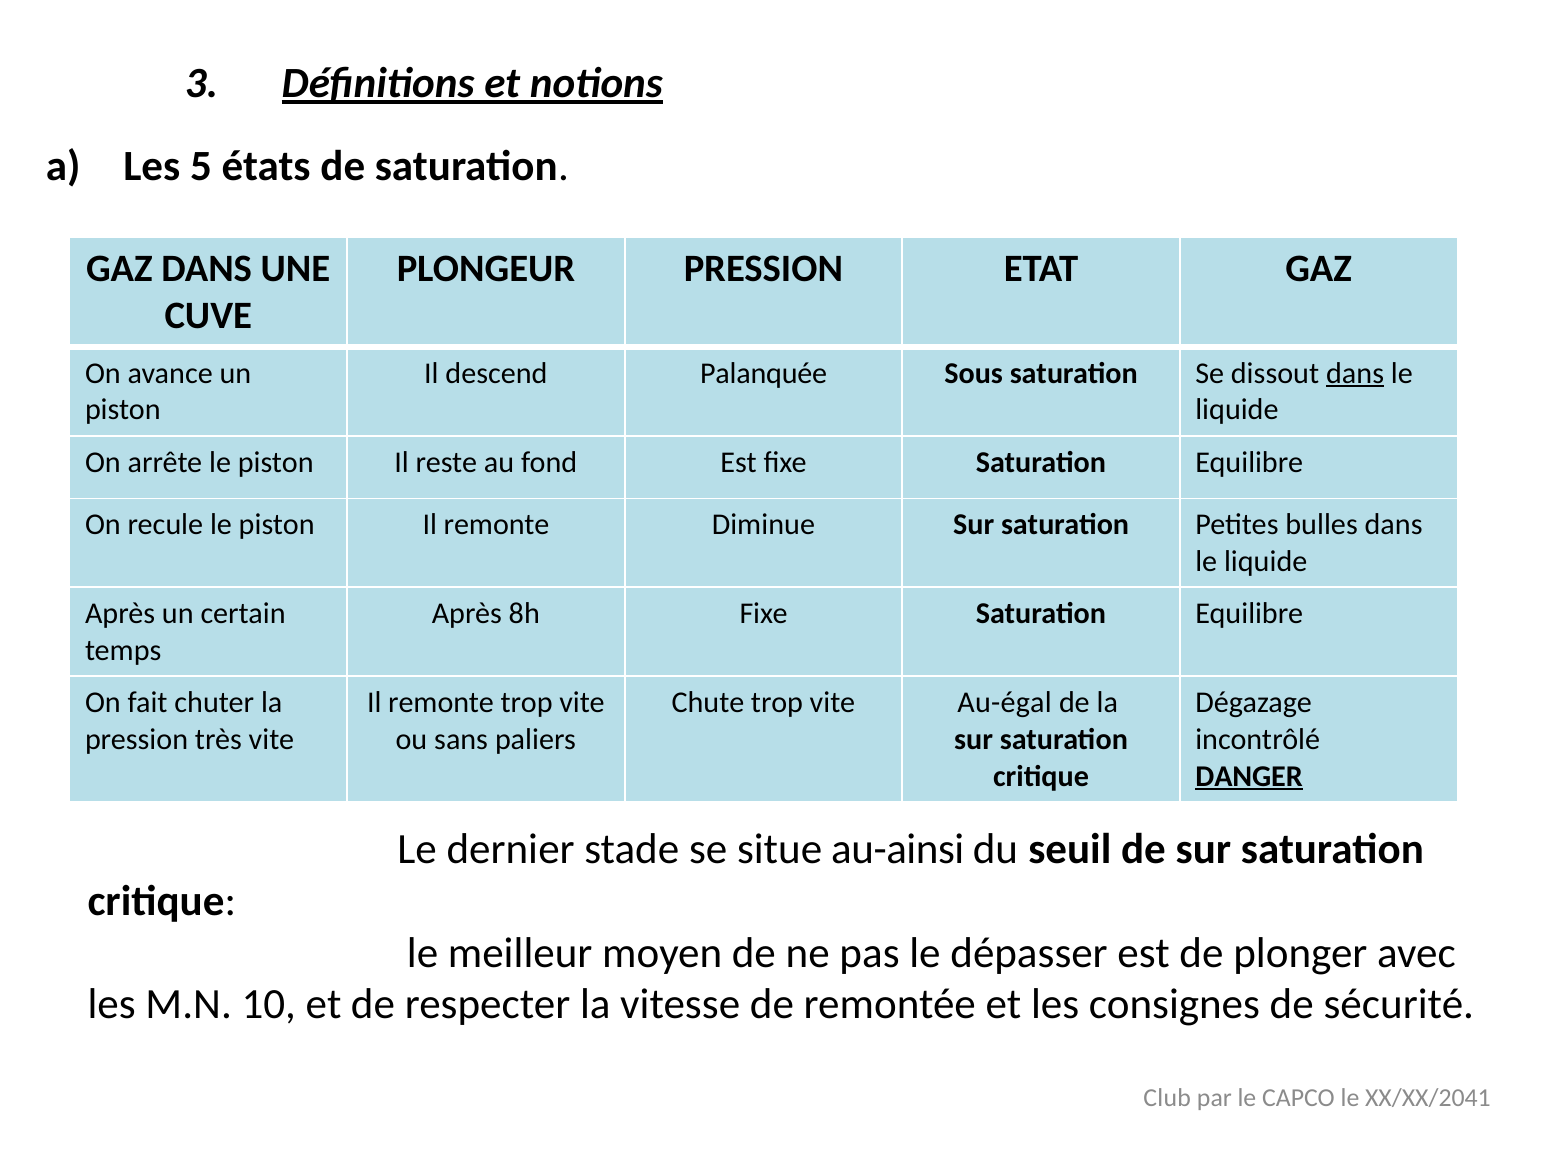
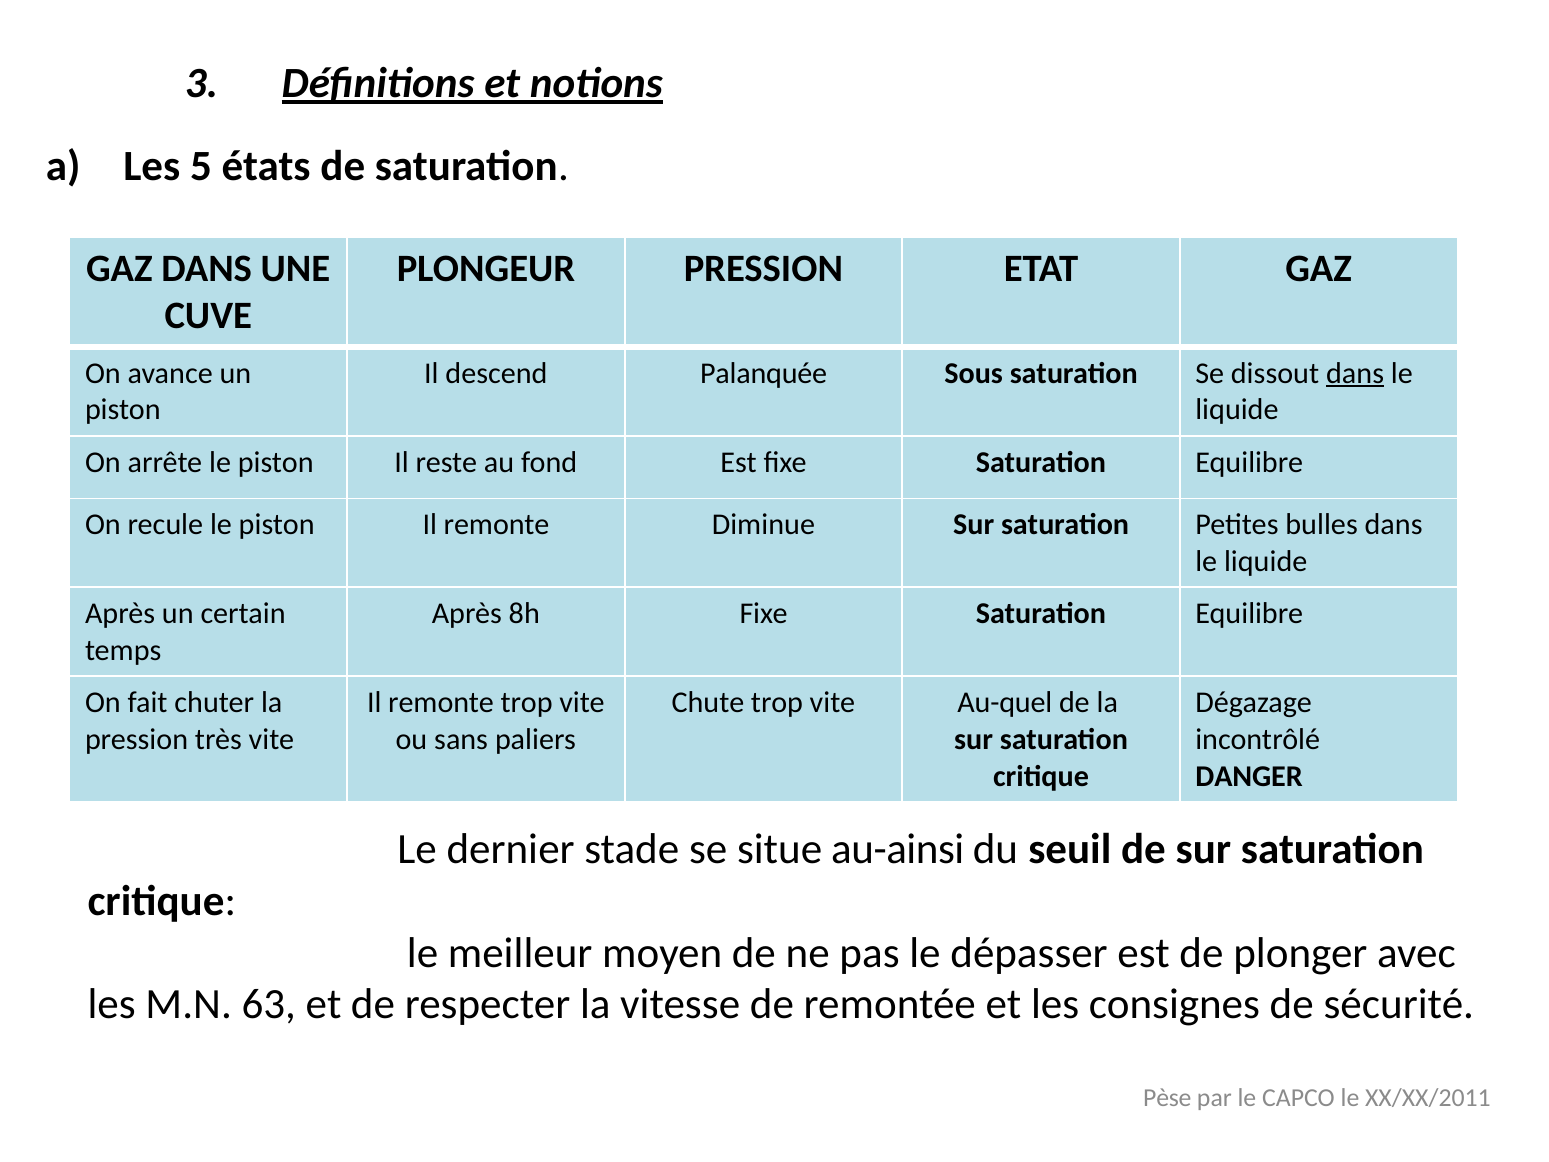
Au-égal: Au-égal -> Au-quel
DANGER underline: present -> none
10: 10 -> 63
Club: Club -> Pèse
XX/XX/2041: XX/XX/2041 -> XX/XX/2011
